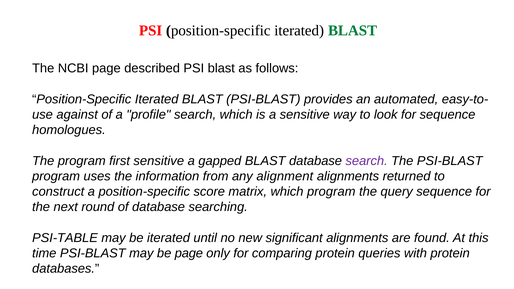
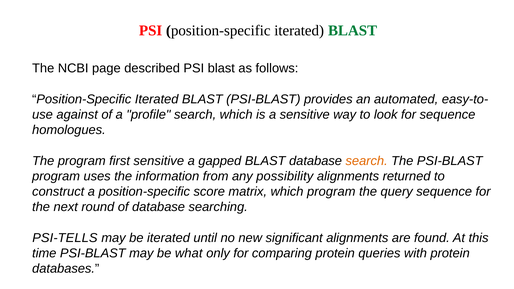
search at (367, 161) colour: purple -> orange
alignment: alignment -> possibility
PSI-TABLE: PSI-TABLE -> PSI-TELLS
be page: page -> what
